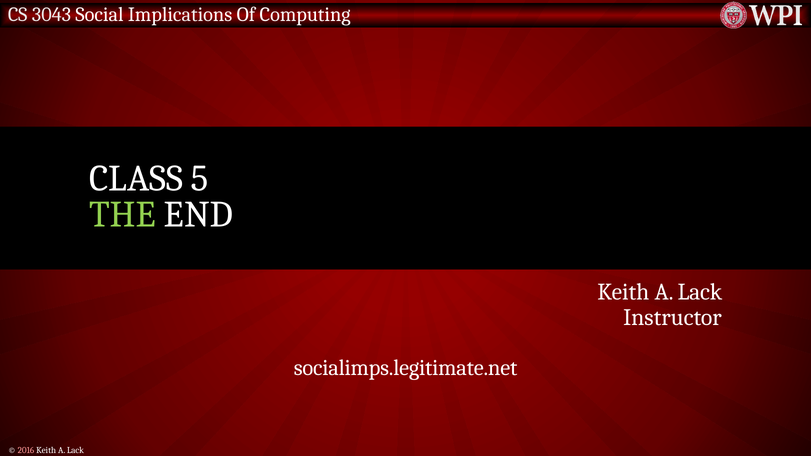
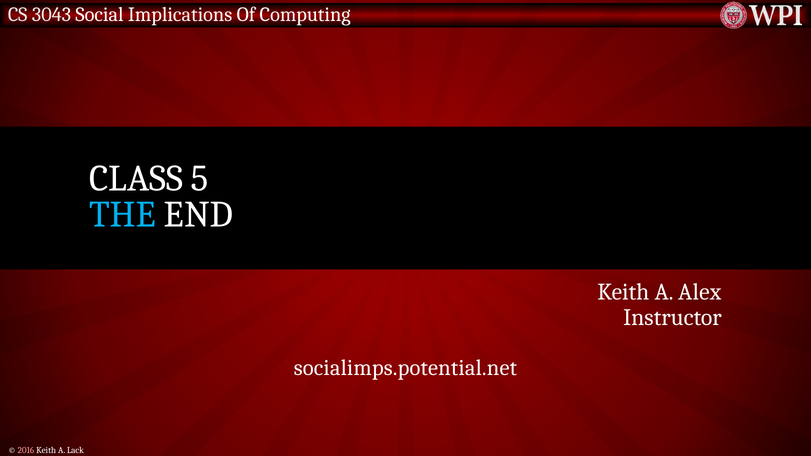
THE colour: light green -> light blue
Lack at (700, 292): Lack -> Alex
socialimps.legitimate.net: socialimps.legitimate.net -> socialimps.potential.net
